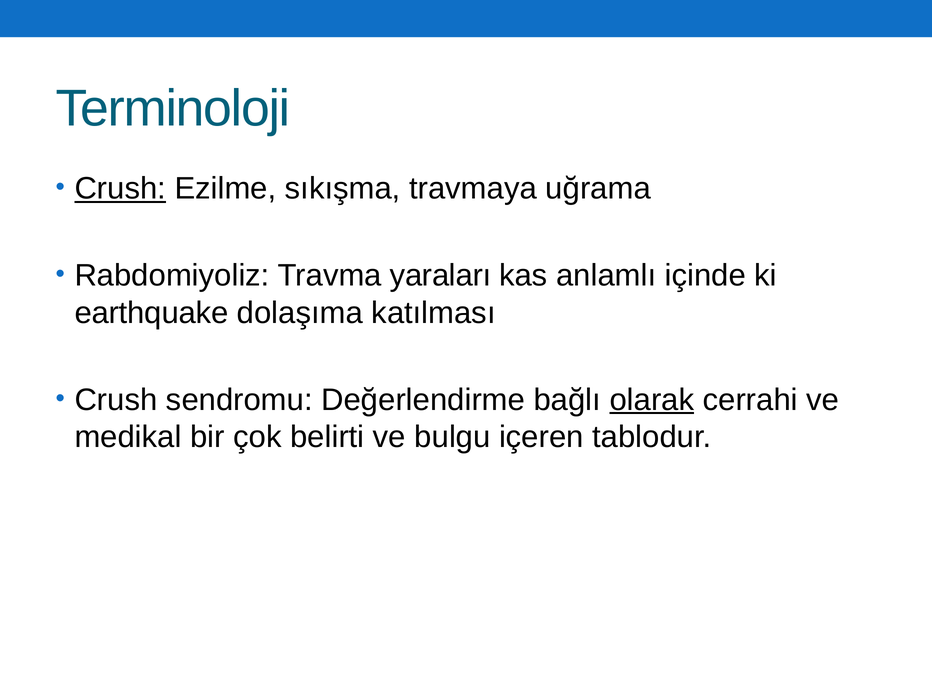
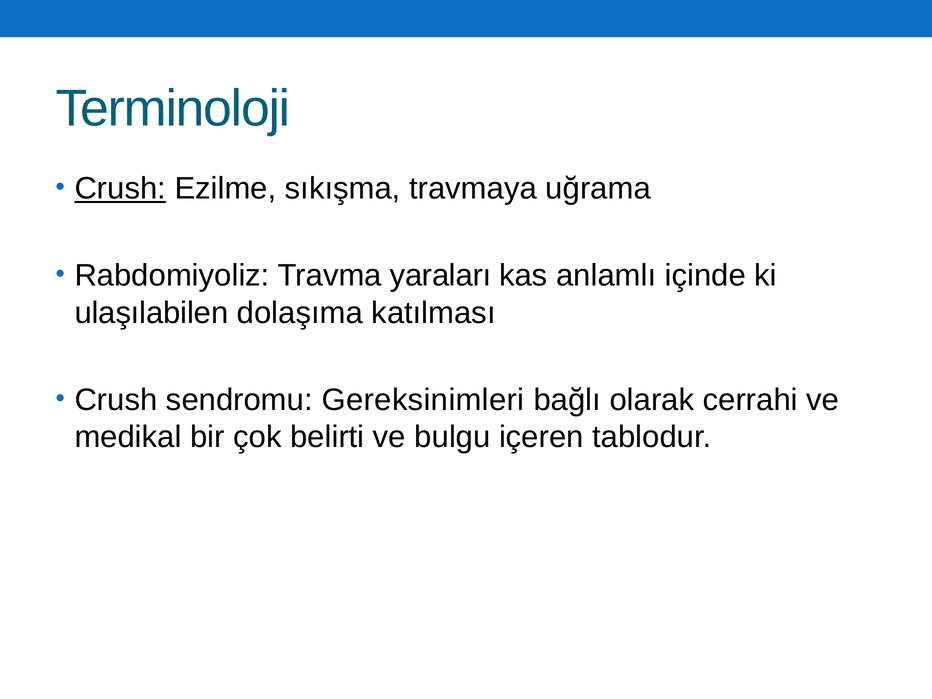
earthquake: earthquake -> ulaşılabilen
Değerlendirme: Değerlendirme -> Gereksinimleri
olarak underline: present -> none
